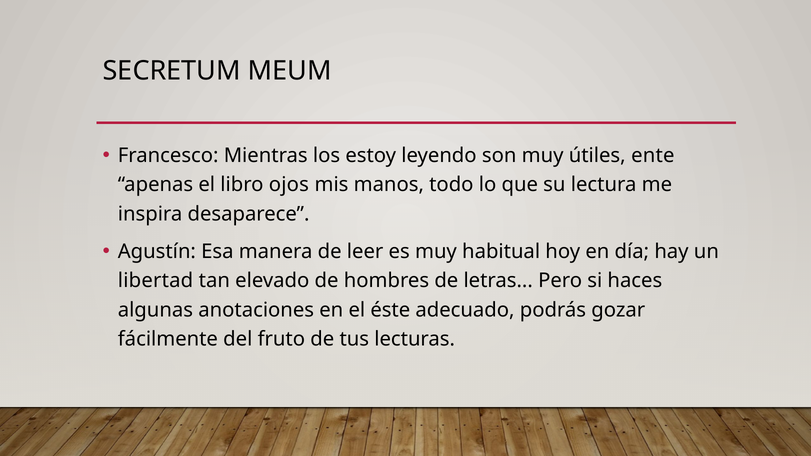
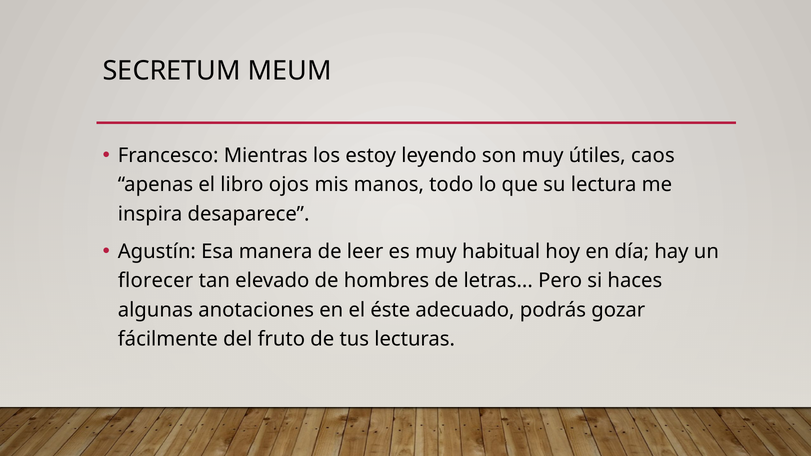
ente: ente -> caos
libertad: libertad -> florecer
